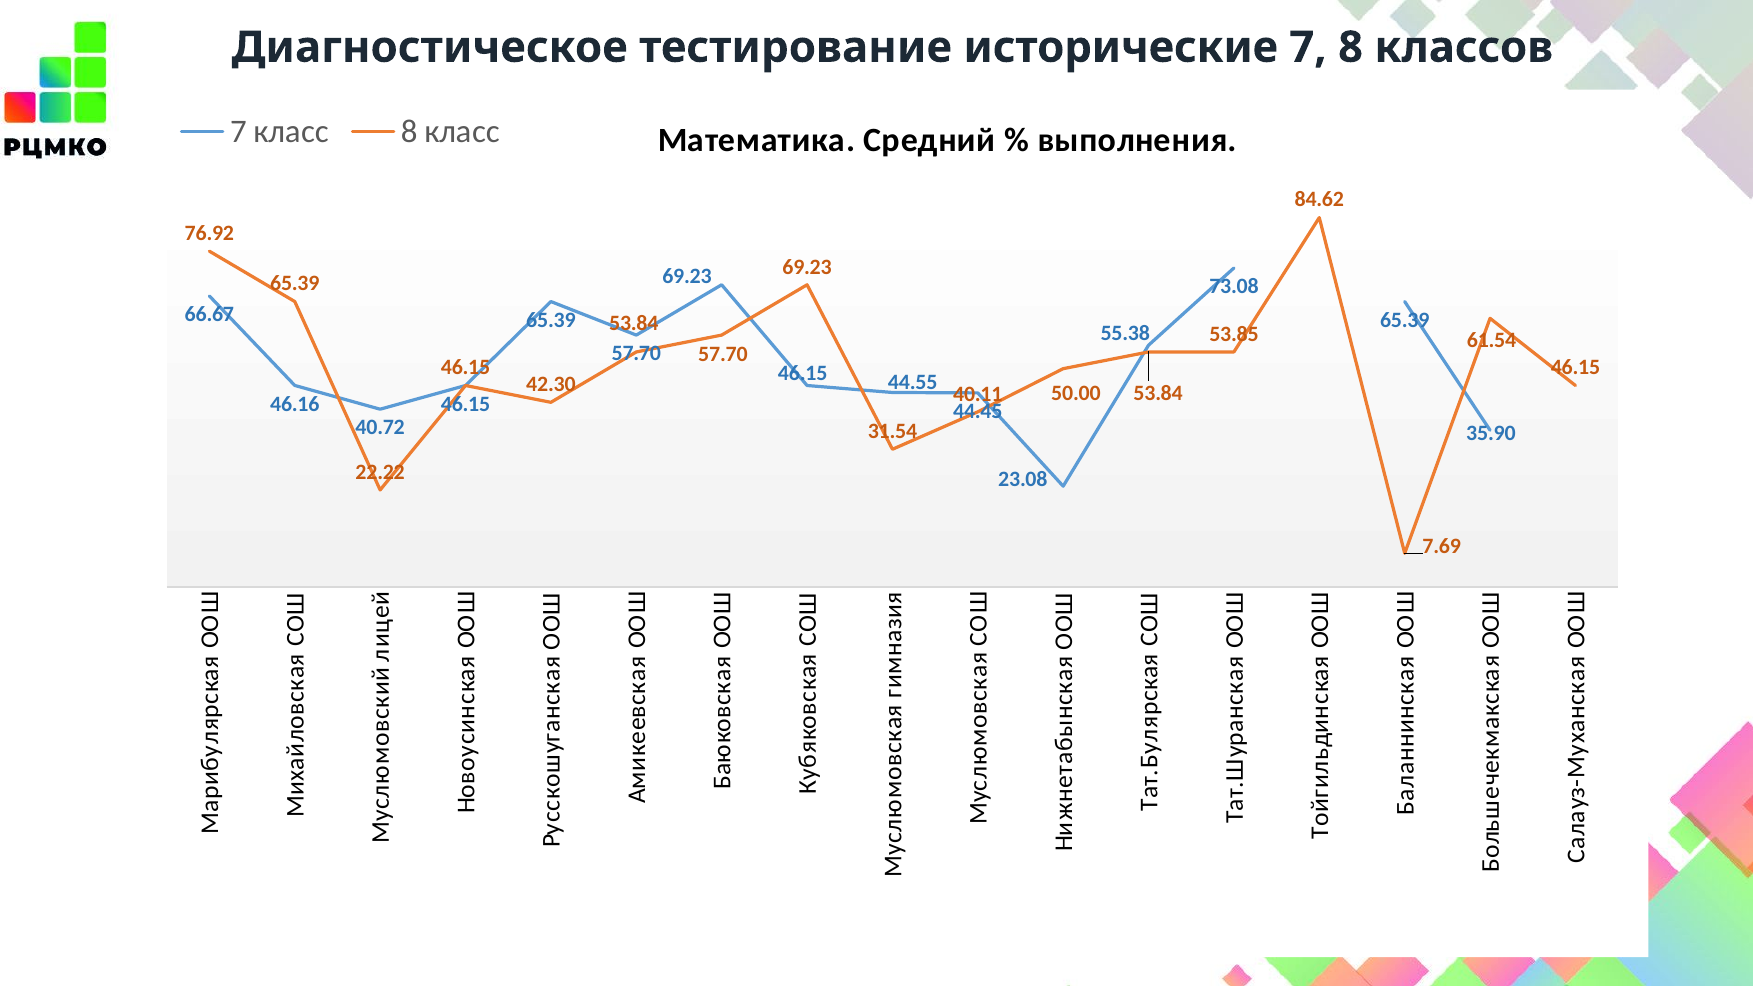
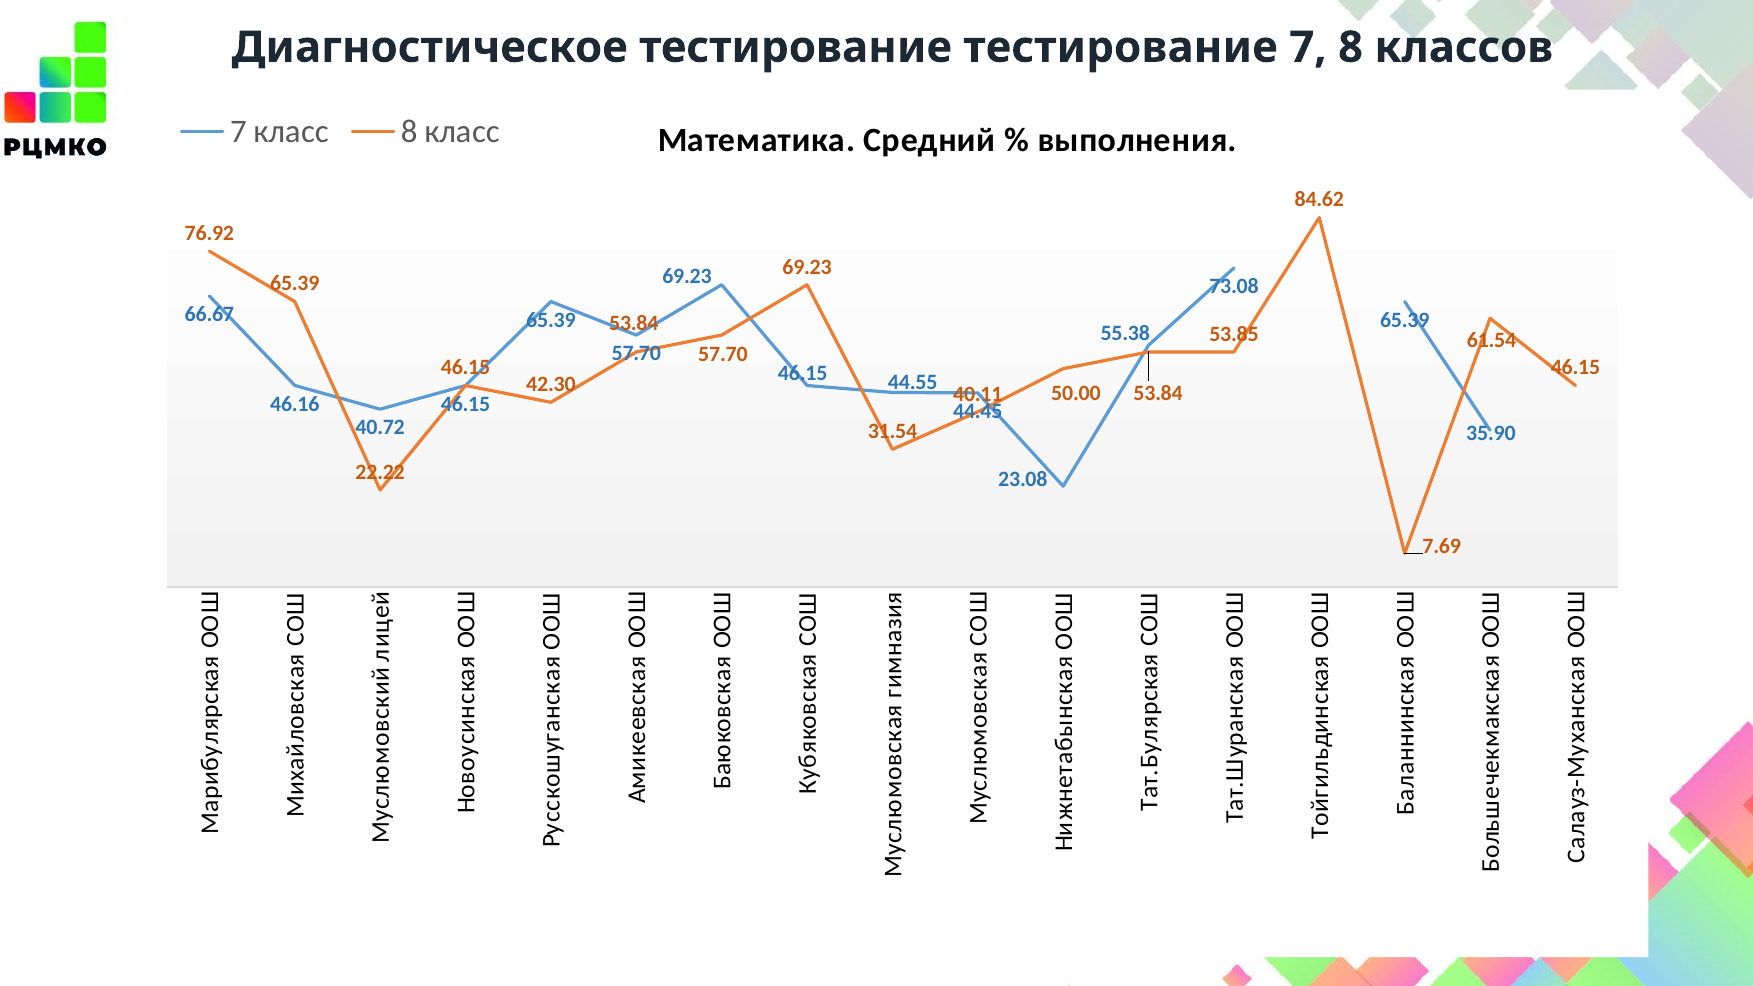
тестирование исторические: исторические -> тестирование
